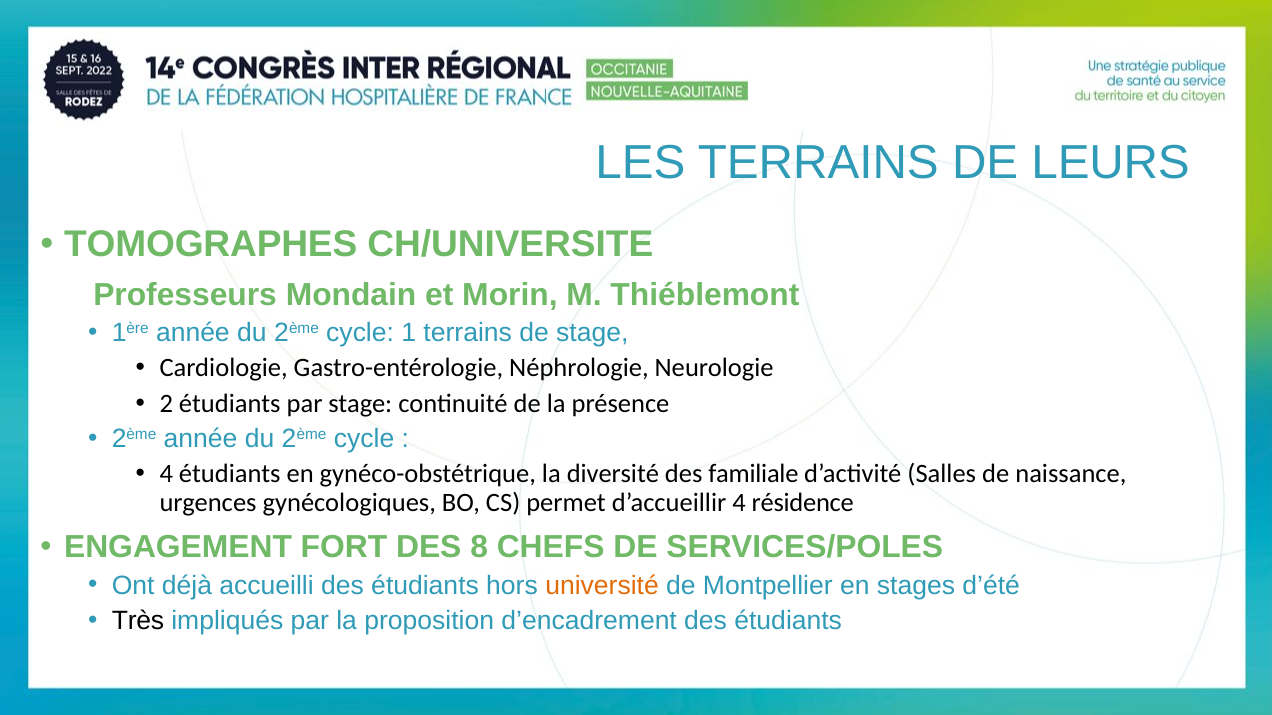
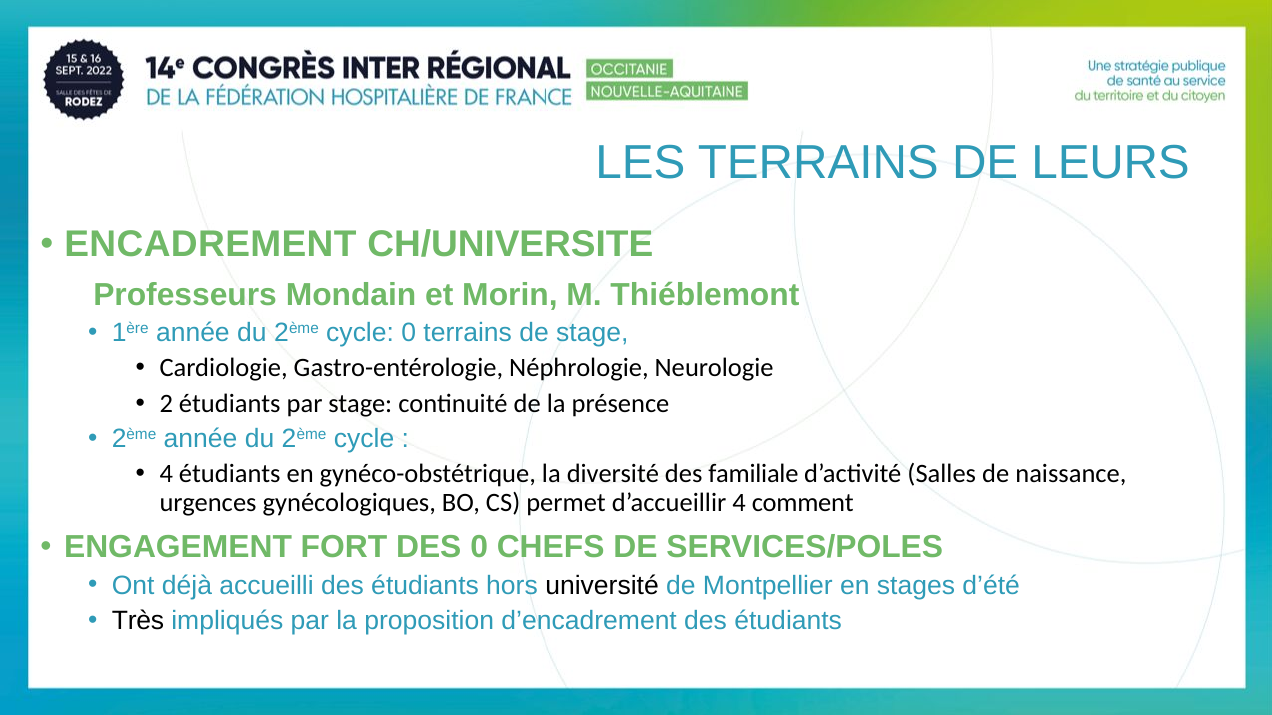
TOMOGRAPHES: TOMOGRAPHES -> ENCADREMENT
cycle 1: 1 -> 0
résidence: résidence -> comment
DES 8: 8 -> 0
université colour: orange -> black
